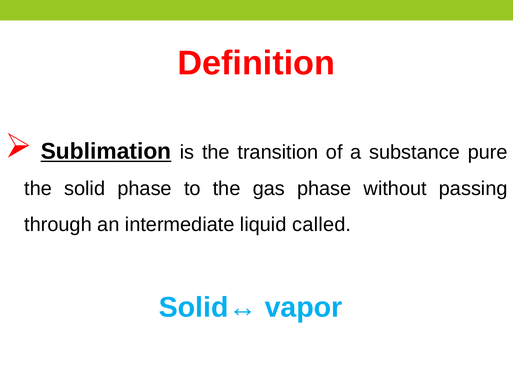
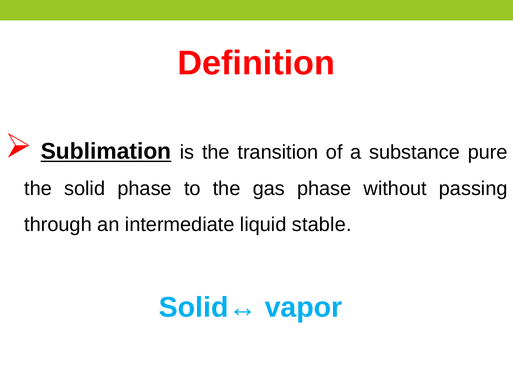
called: called -> stable
